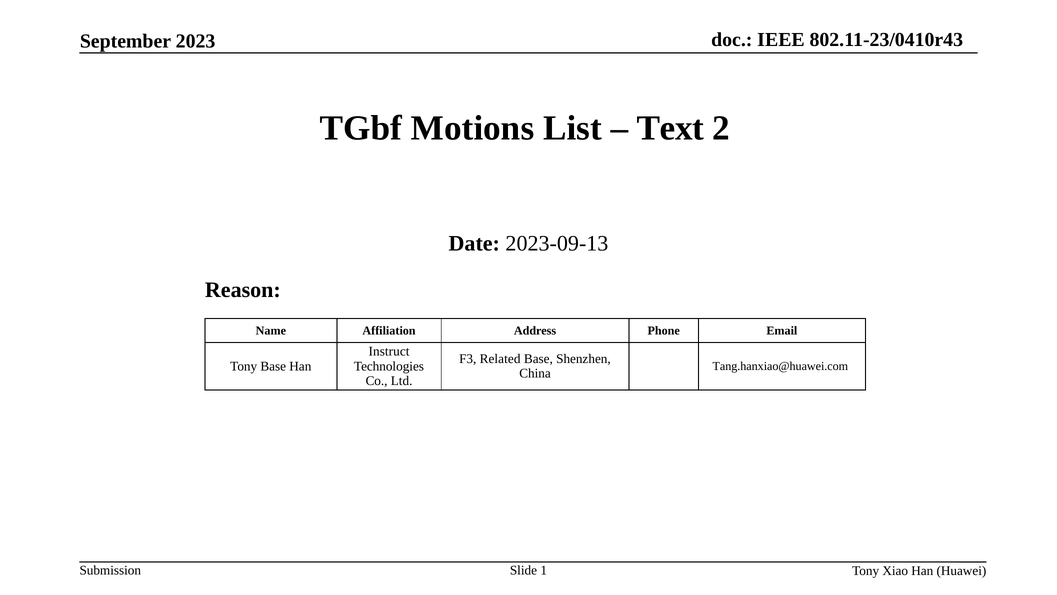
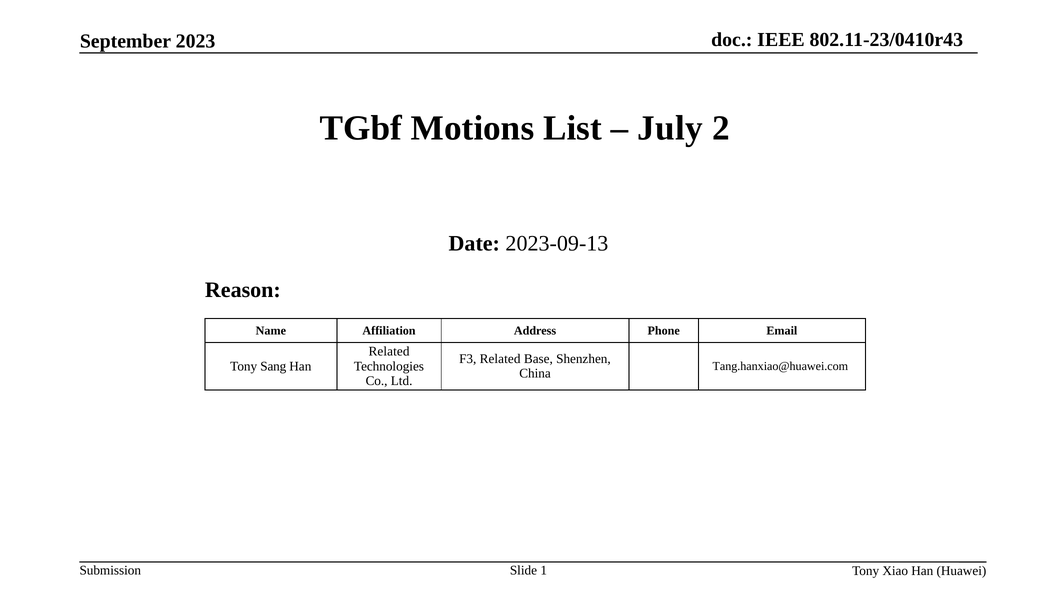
Text: Text -> July
Instruct at (389, 351): Instruct -> Related
Tony Base: Base -> Sang
